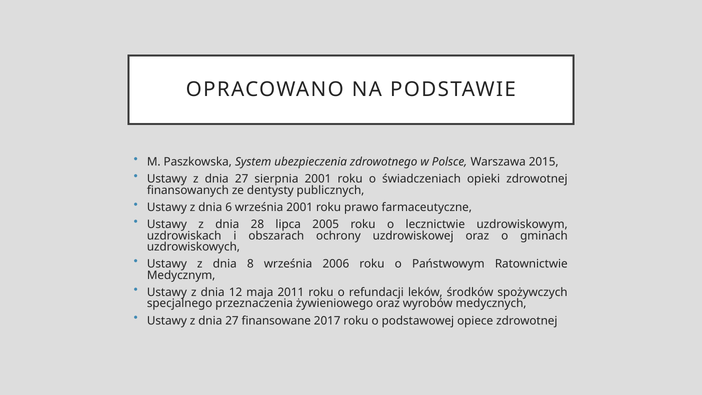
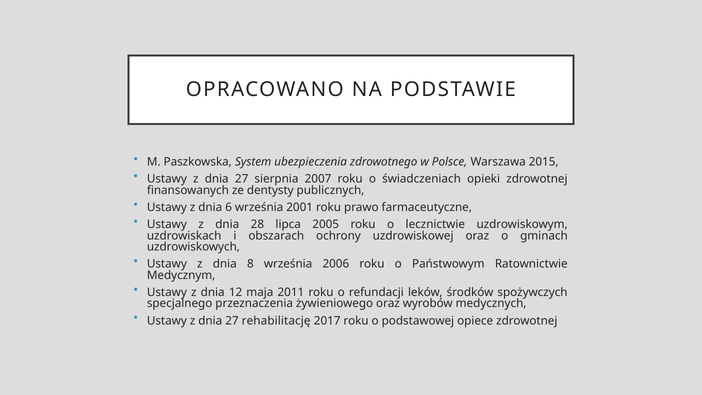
sierpnia 2001: 2001 -> 2007
finansowane: finansowane -> rehabilitację
